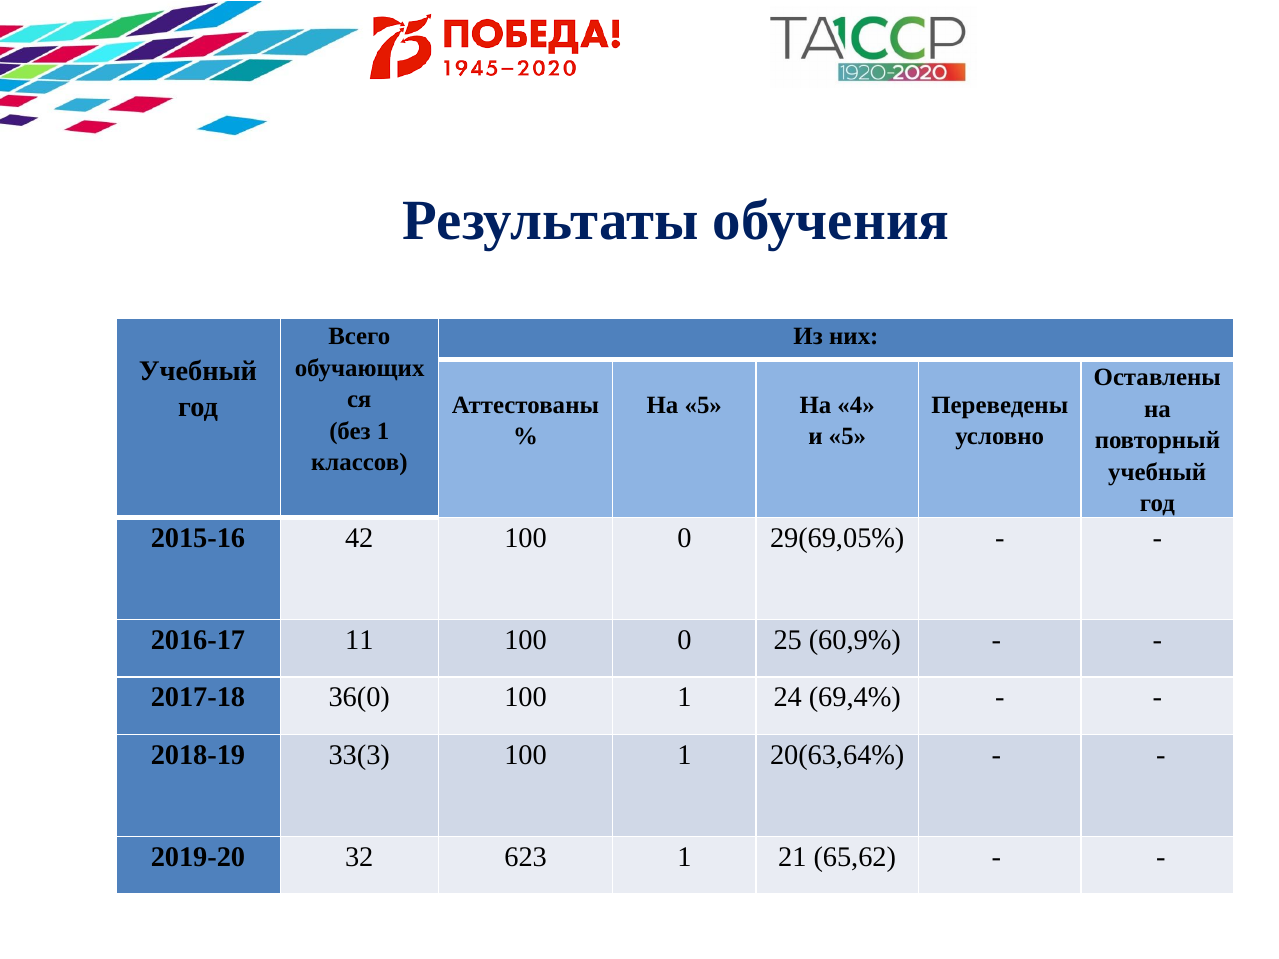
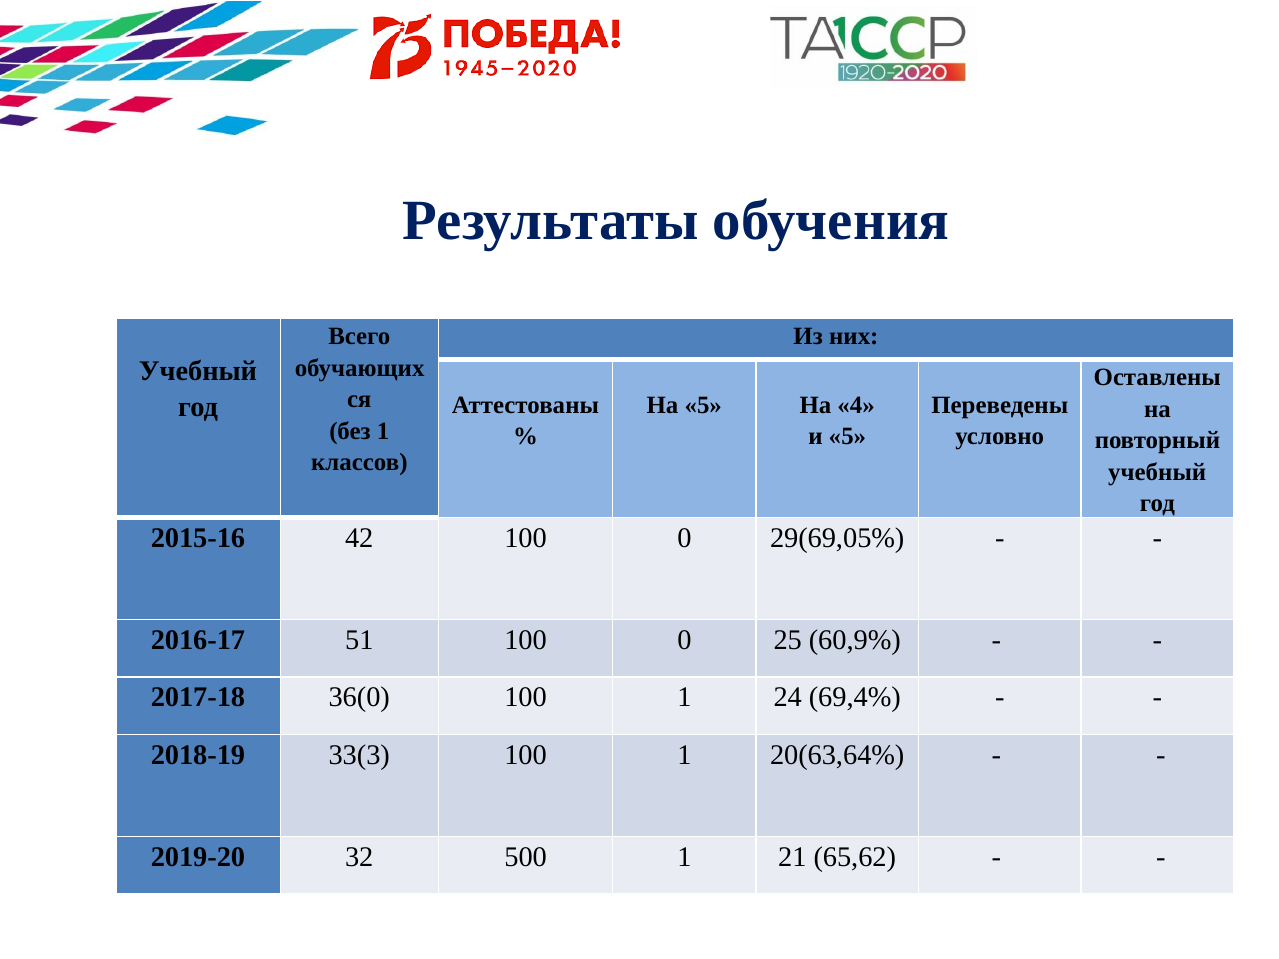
11: 11 -> 51
623: 623 -> 500
